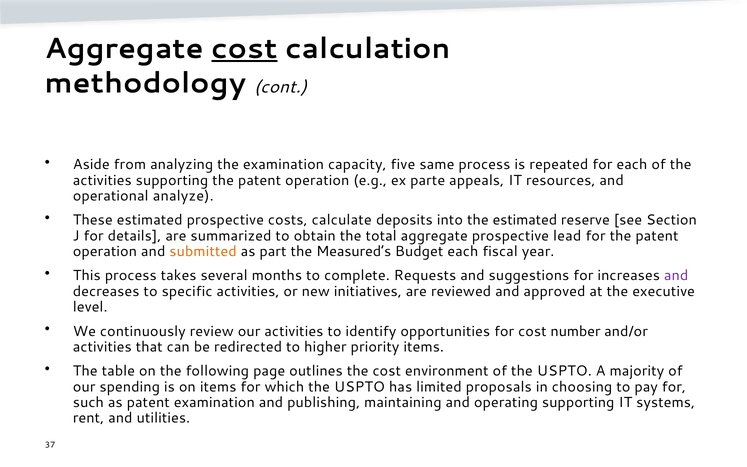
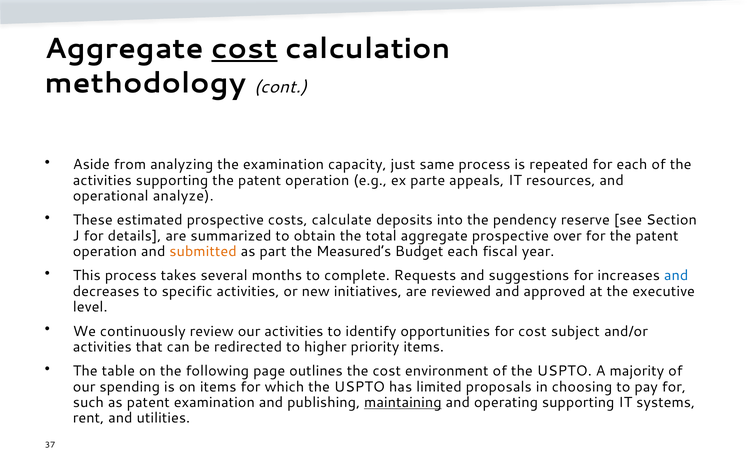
five: five -> just
the estimated: estimated -> pendency
lead: lead -> over
and at (676, 276) colour: purple -> blue
number: number -> subject
maintaining underline: none -> present
